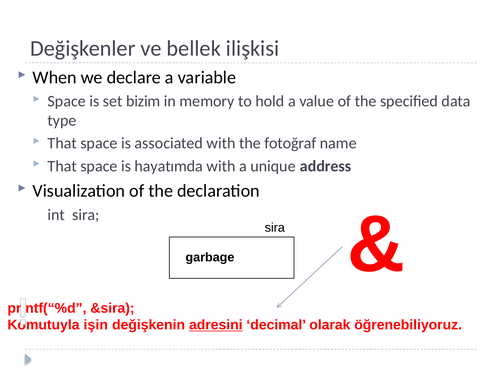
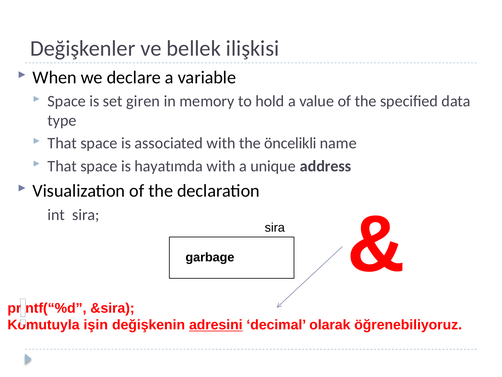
bizim: bizim -> giren
fotoğraf: fotoğraf -> öncelikli
